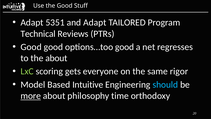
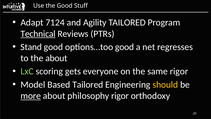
5351: 5351 -> 7124
and Adapt: Adapt -> Agility
Technical underline: none -> present
Good at (31, 47): Good -> Stand
Based Intuitive: Intuitive -> Tailored
should colour: light blue -> yellow
philosophy time: time -> rigor
